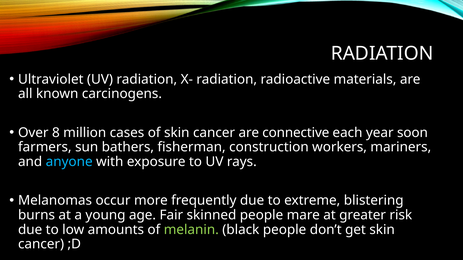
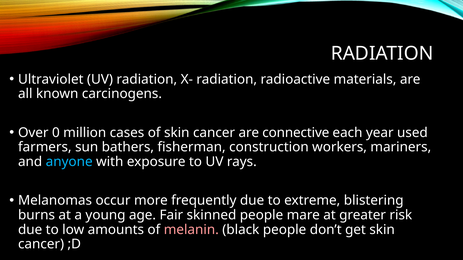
8: 8 -> 0
soon: soon -> used
melanin colour: light green -> pink
